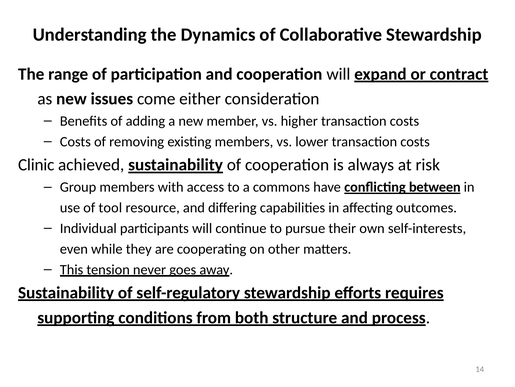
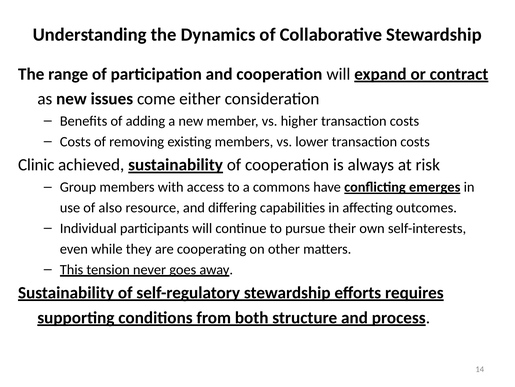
between: between -> emerges
tool: tool -> also
